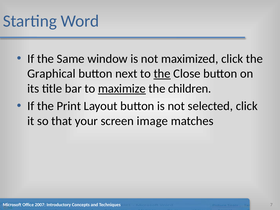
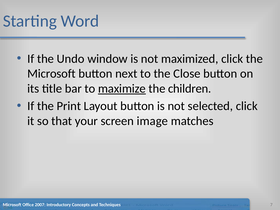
Same: Same -> Undo
Graphical at (51, 74): Graphical -> Microsoft
the at (162, 74) underline: present -> none
